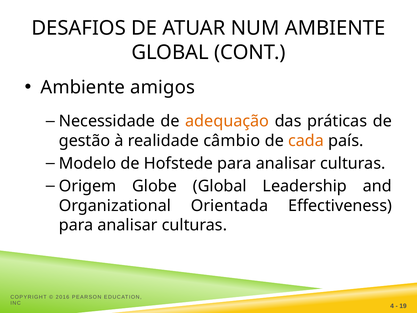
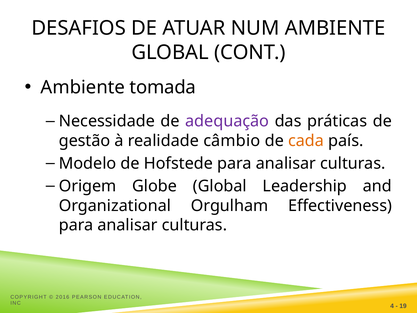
amigos: amigos -> tomada
adequação colour: orange -> purple
Orientada: Orientada -> Orgulham
